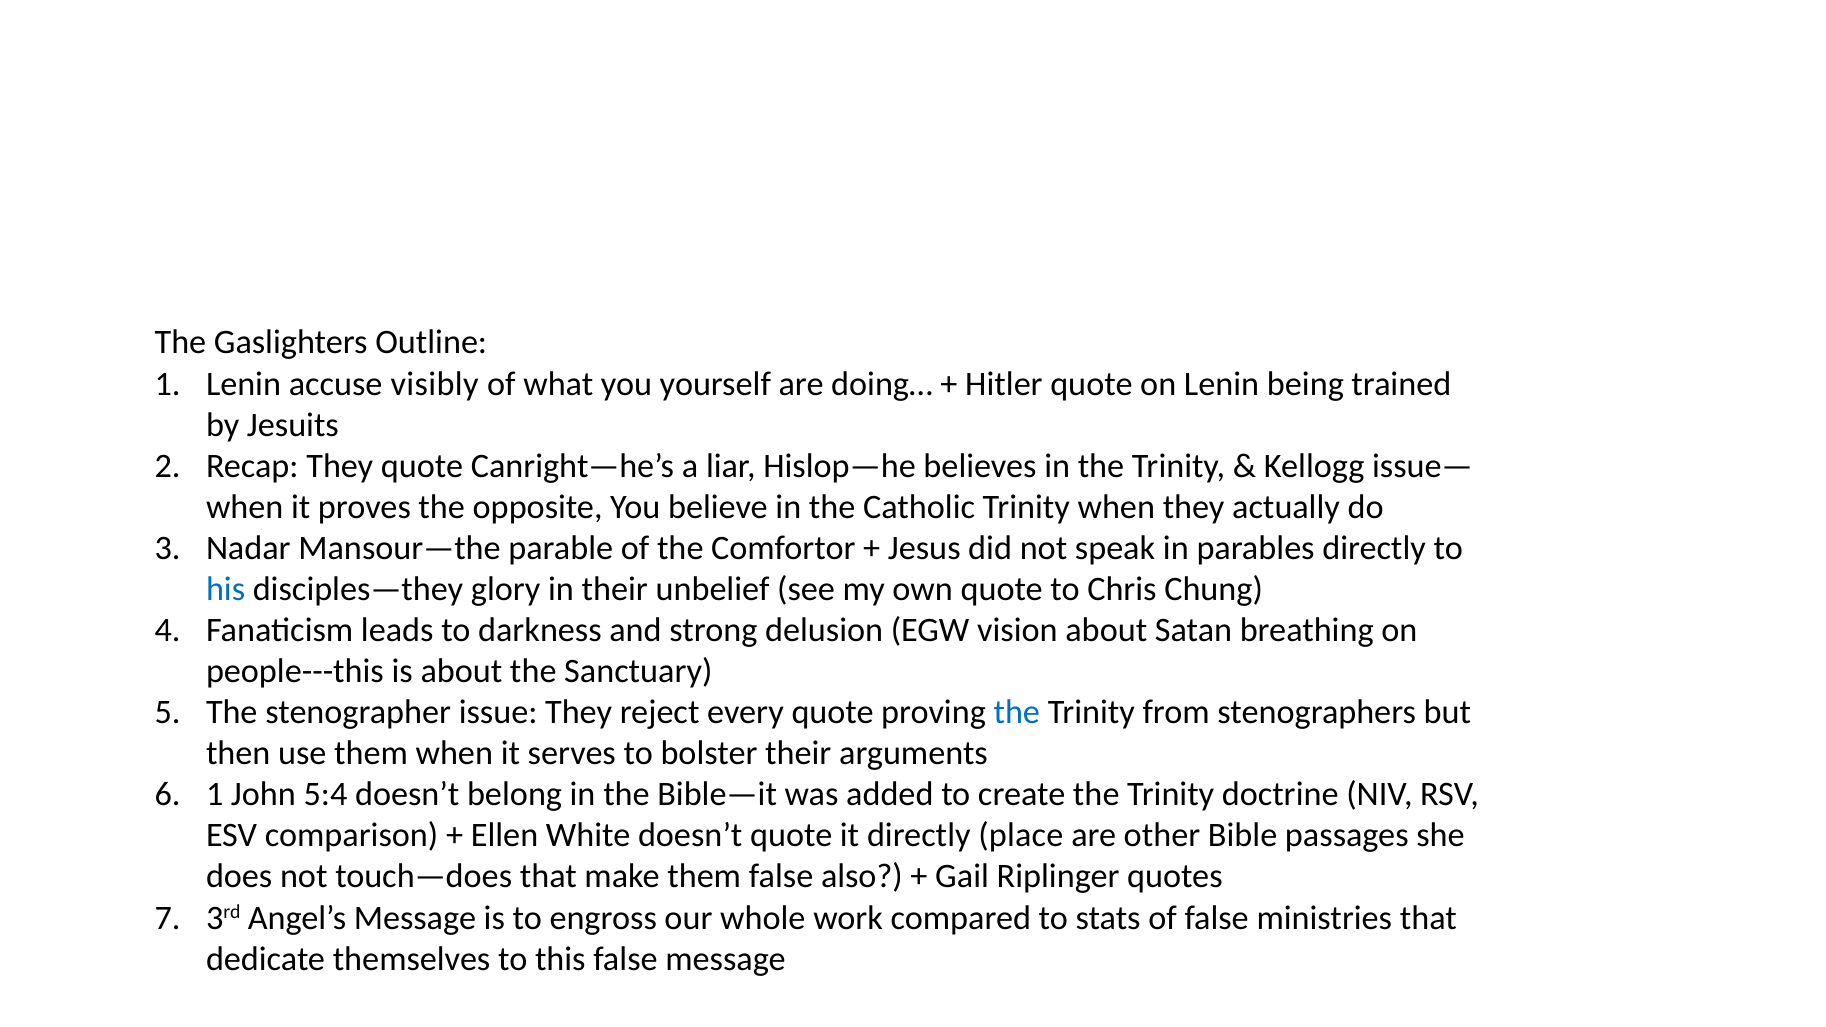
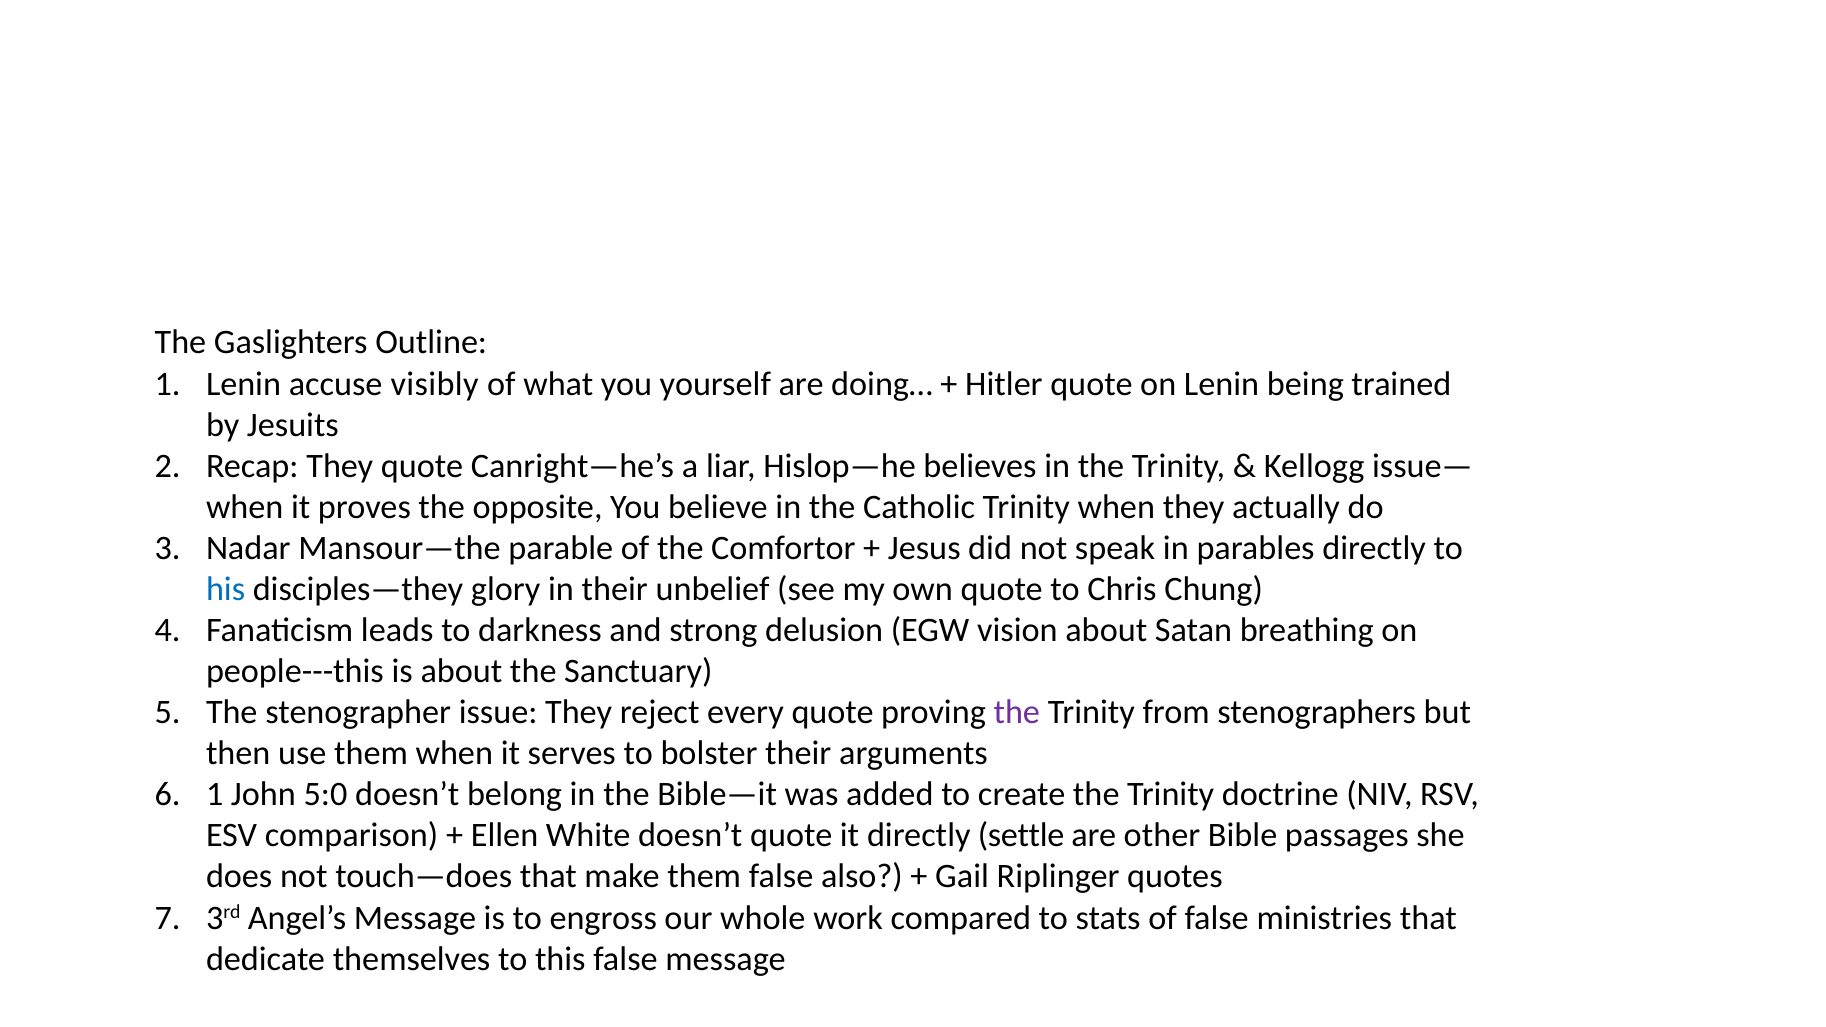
the at (1017, 712) colour: blue -> purple
5:4: 5:4 -> 5:0
place: place -> settle
